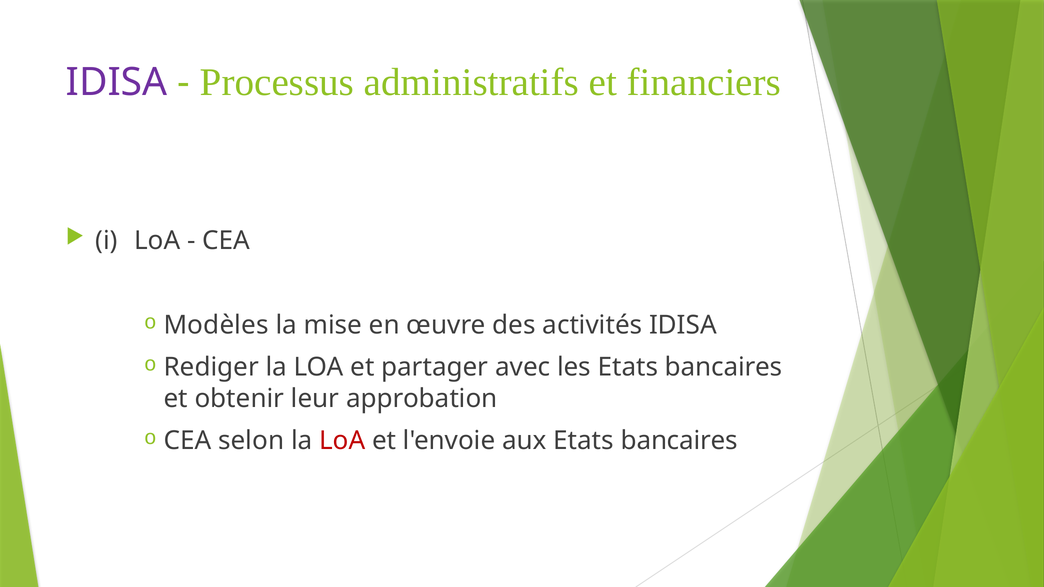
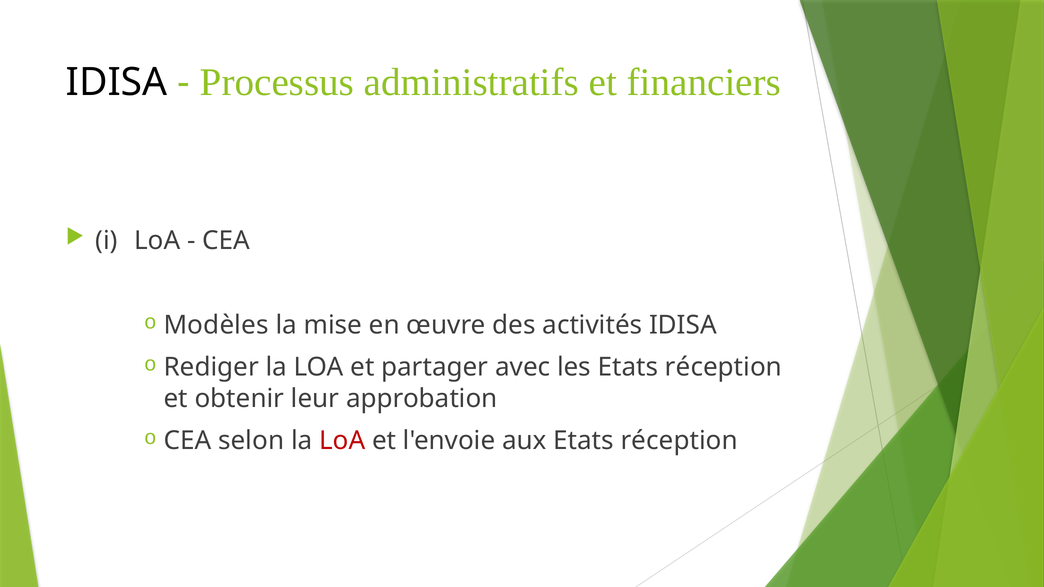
IDISA at (117, 82) colour: purple -> black
les Etats bancaires: bancaires -> réception
aux Etats bancaires: bancaires -> réception
